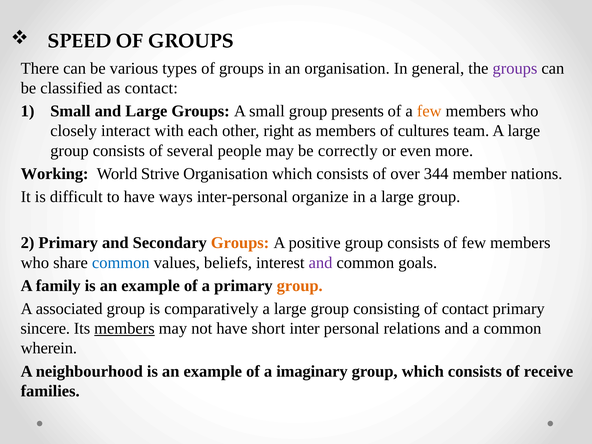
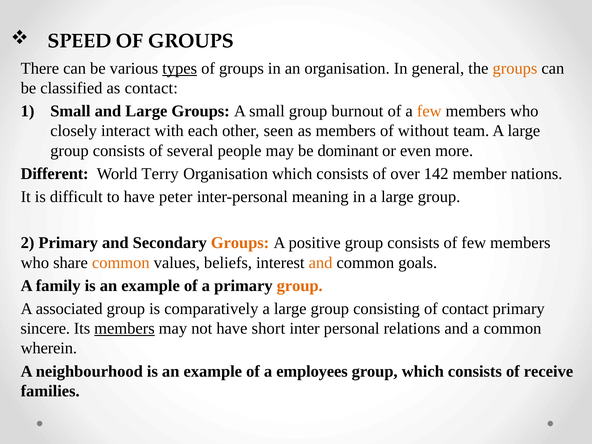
types underline: none -> present
groups at (515, 68) colour: purple -> orange
presents: presents -> burnout
right: right -> seen
cultures: cultures -> without
correctly: correctly -> dominant
Working: Working -> Different
Strive: Strive -> Terry
344: 344 -> 142
ways: ways -> peter
organize: organize -> meaning
common at (121, 263) colour: blue -> orange
and at (321, 263) colour: purple -> orange
imaginary: imaginary -> employees
